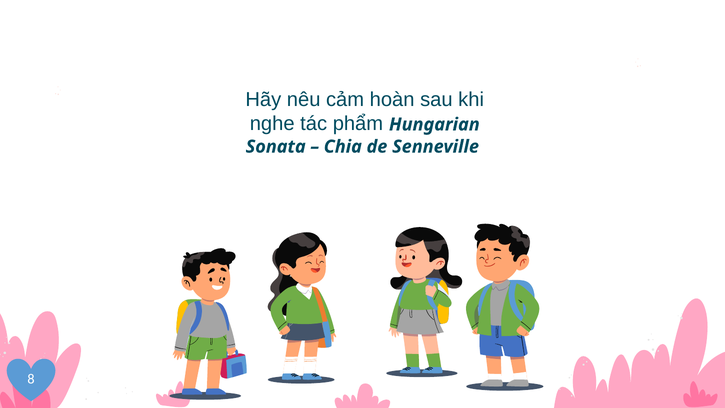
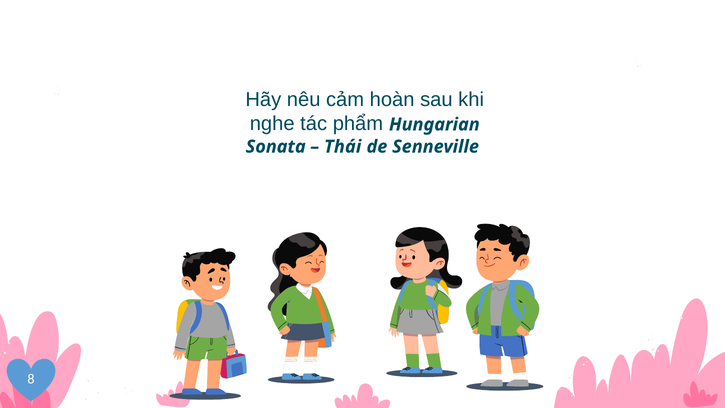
Chia: Chia -> Thái
